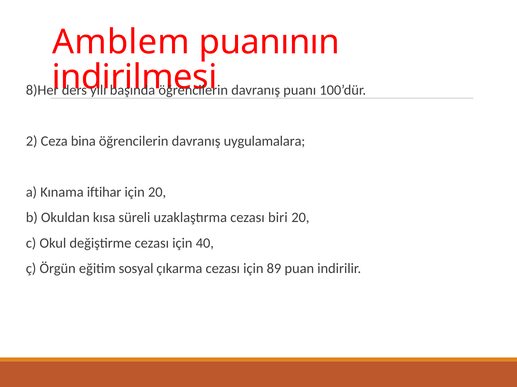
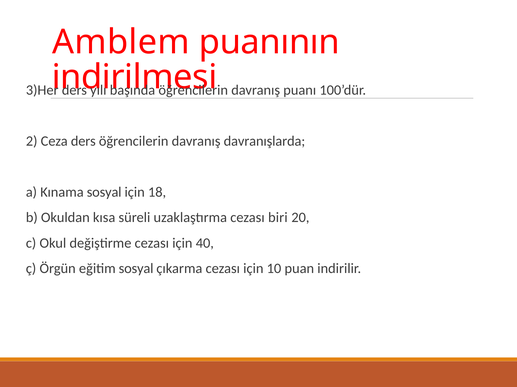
8)Her: 8)Her -> 3)Her
Ceza bina: bina -> ders
uygulamalara: uygulamalara -> davranışlarda
Kınama iftihar: iftihar -> sosyal
için 20: 20 -> 18
89: 89 -> 10
